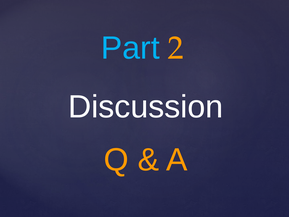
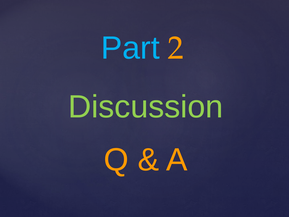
Discussion colour: white -> light green
